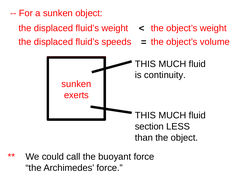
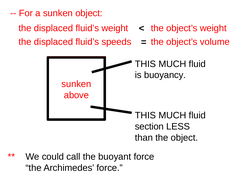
continuity: continuity -> buoyancy
exerts: exerts -> above
